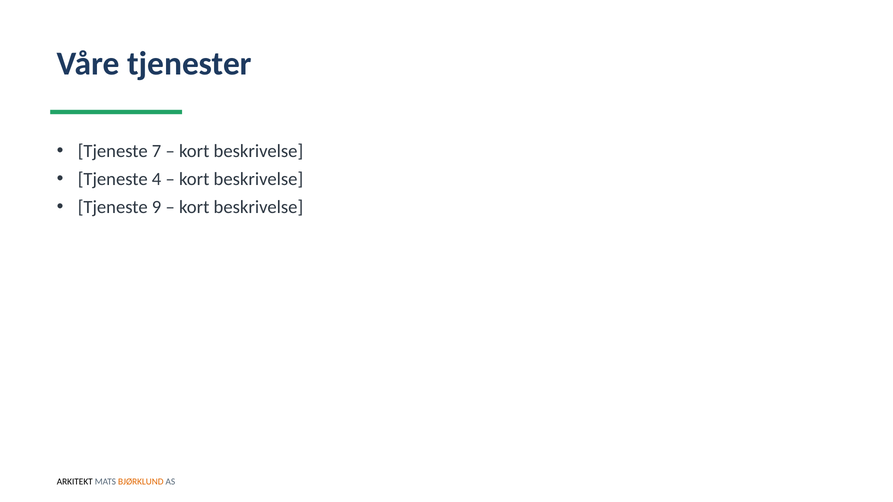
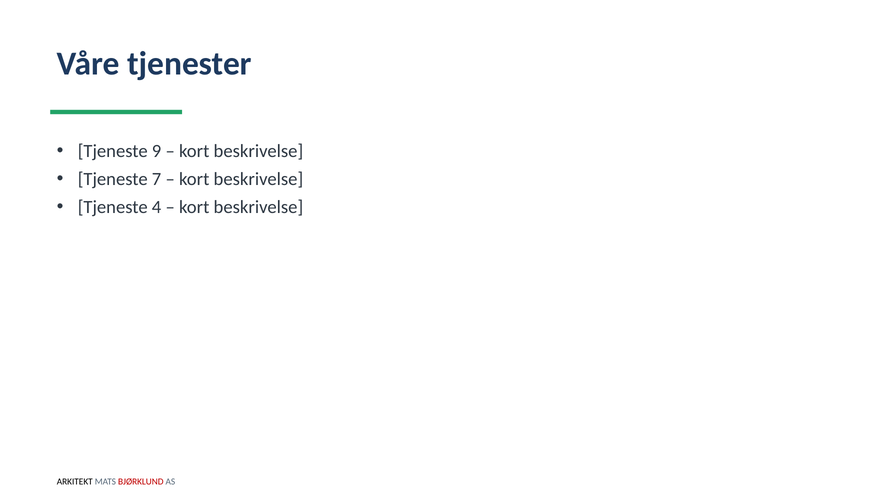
7: 7 -> 9
4: 4 -> 7
9: 9 -> 4
BJØRKLUND colour: orange -> red
